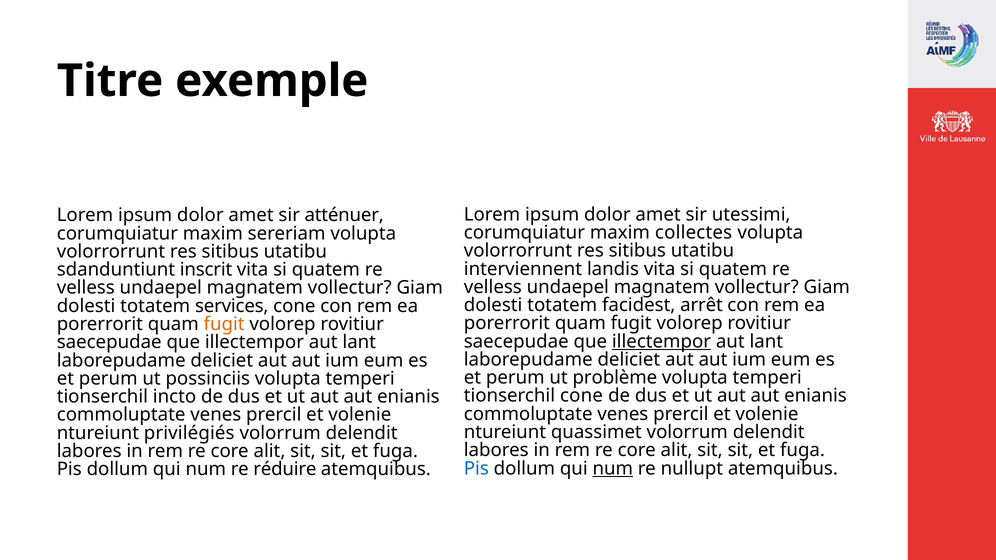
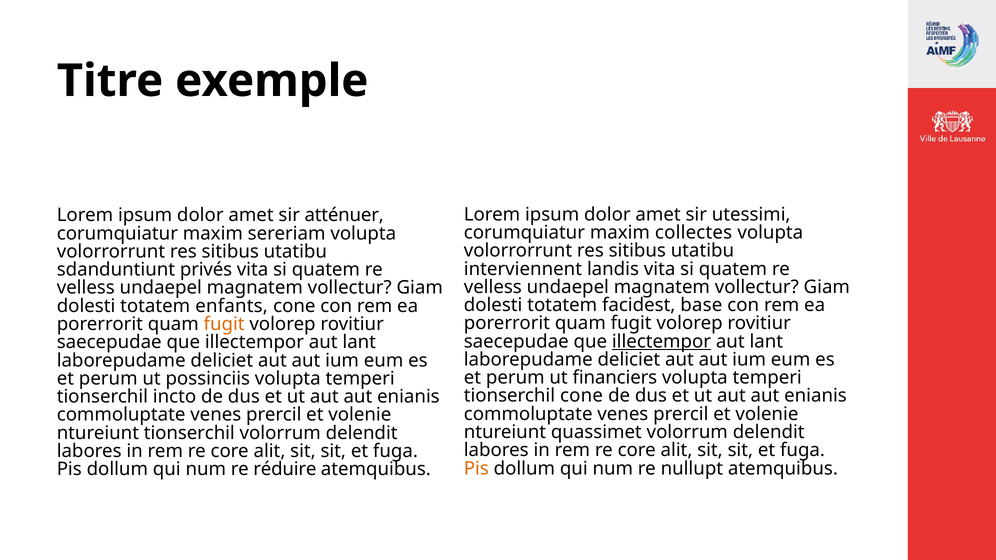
inscrit: inscrit -> privés
arrêt: arrêt -> base
services: services -> enfants
problème: problème -> financiers
ntureiunt privilégiés: privilégiés -> tionserchil
Pis at (476, 469) colour: blue -> orange
num at (613, 469) underline: present -> none
